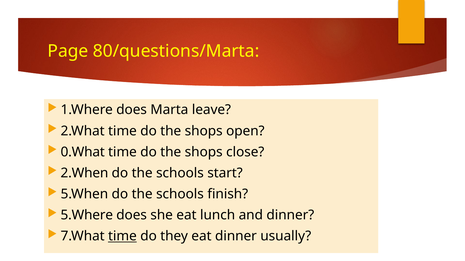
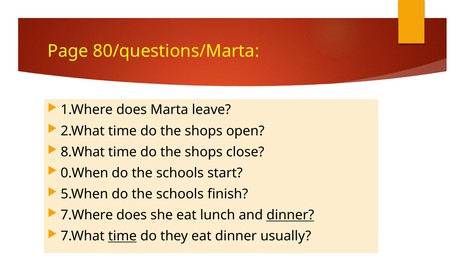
0.What: 0.What -> 8.What
2.When: 2.When -> 0.When
5.Where: 5.Where -> 7.Where
dinner at (290, 216) underline: none -> present
